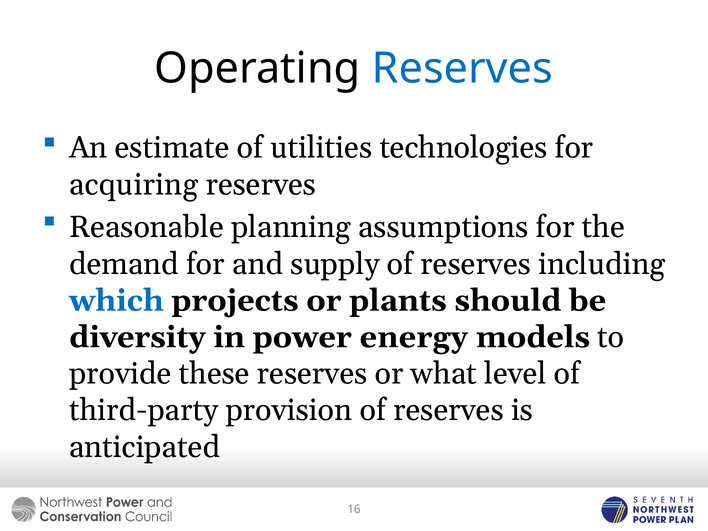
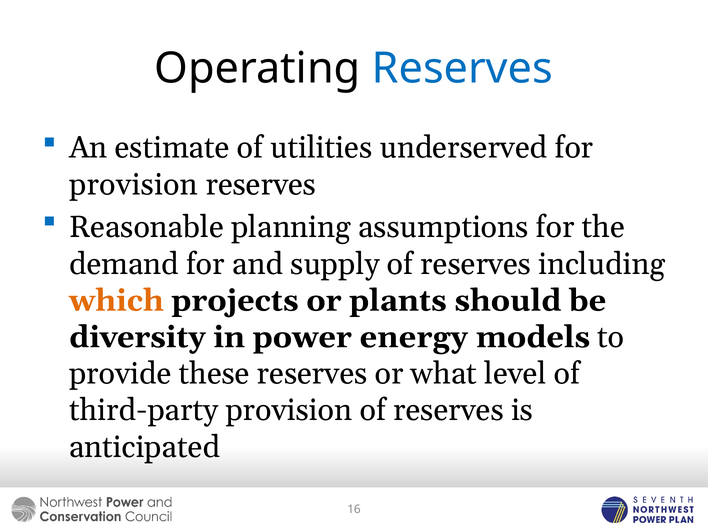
technologies: technologies -> underserved
acquiring at (134, 184): acquiring -> provision
which colour: blue -> orange
